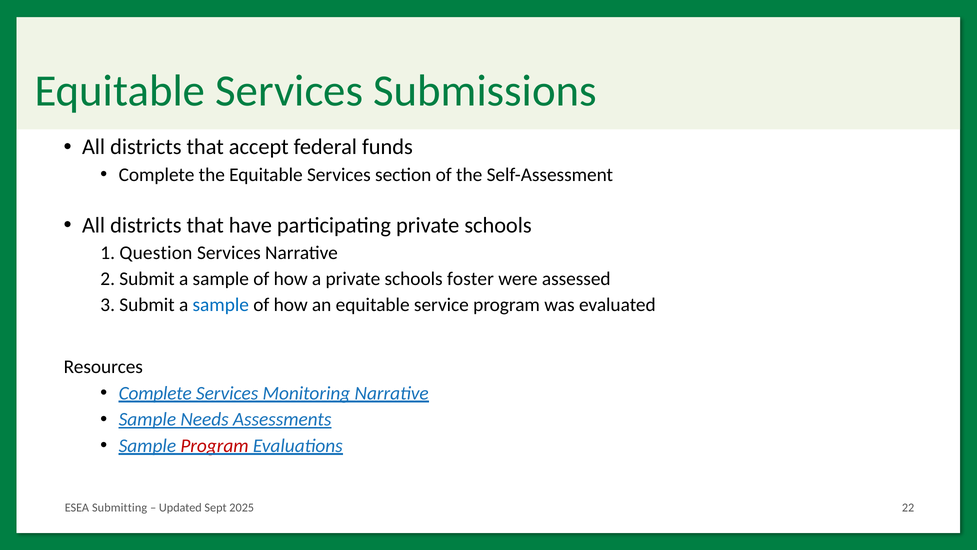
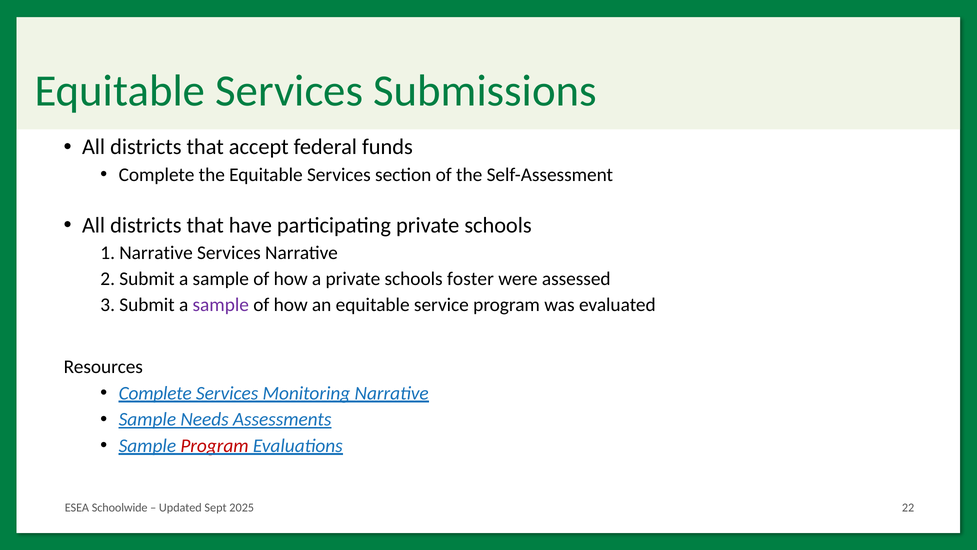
1 Question: Question -> Narrative
sample at (221, 305) colour: blue -> purple
Submitting: Submitting -> Schoolwide
